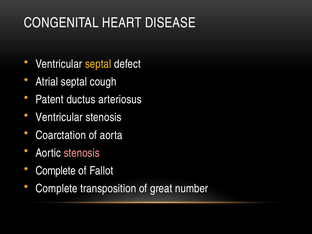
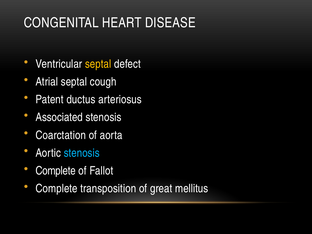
Ventricular at (59, 117): Ventricular -> Associated
stenosis at (82, 153) colour: pink -> light blue
number: number -> mellitus
